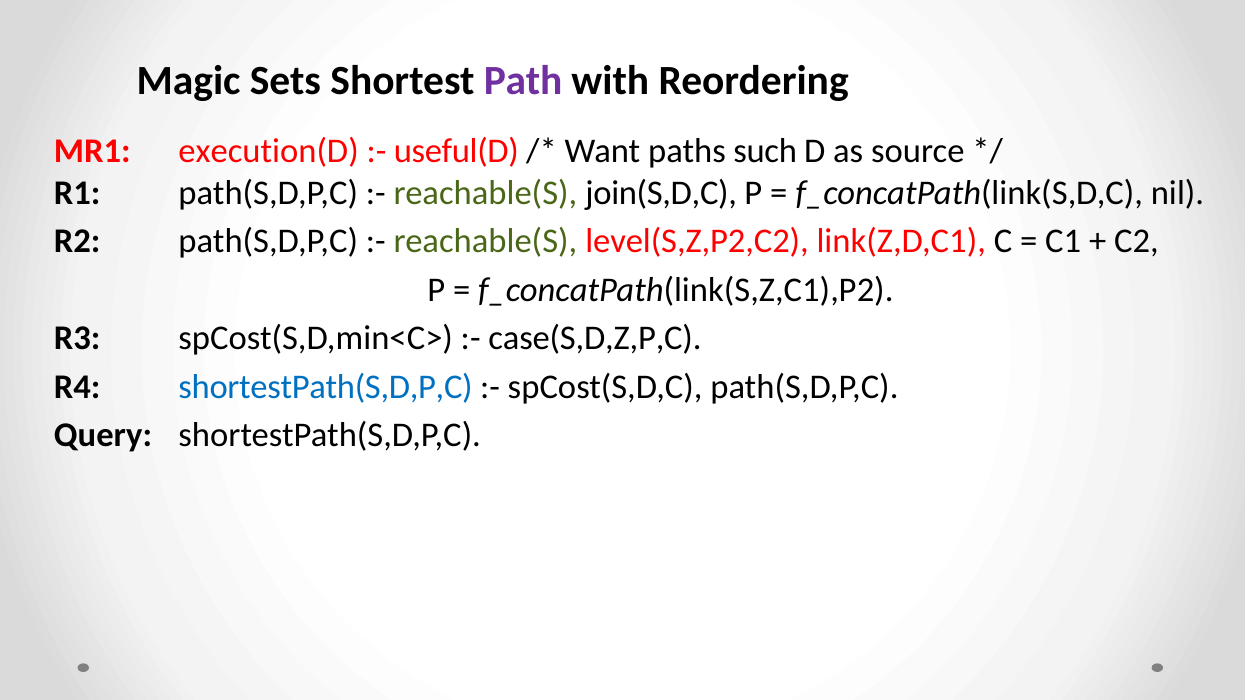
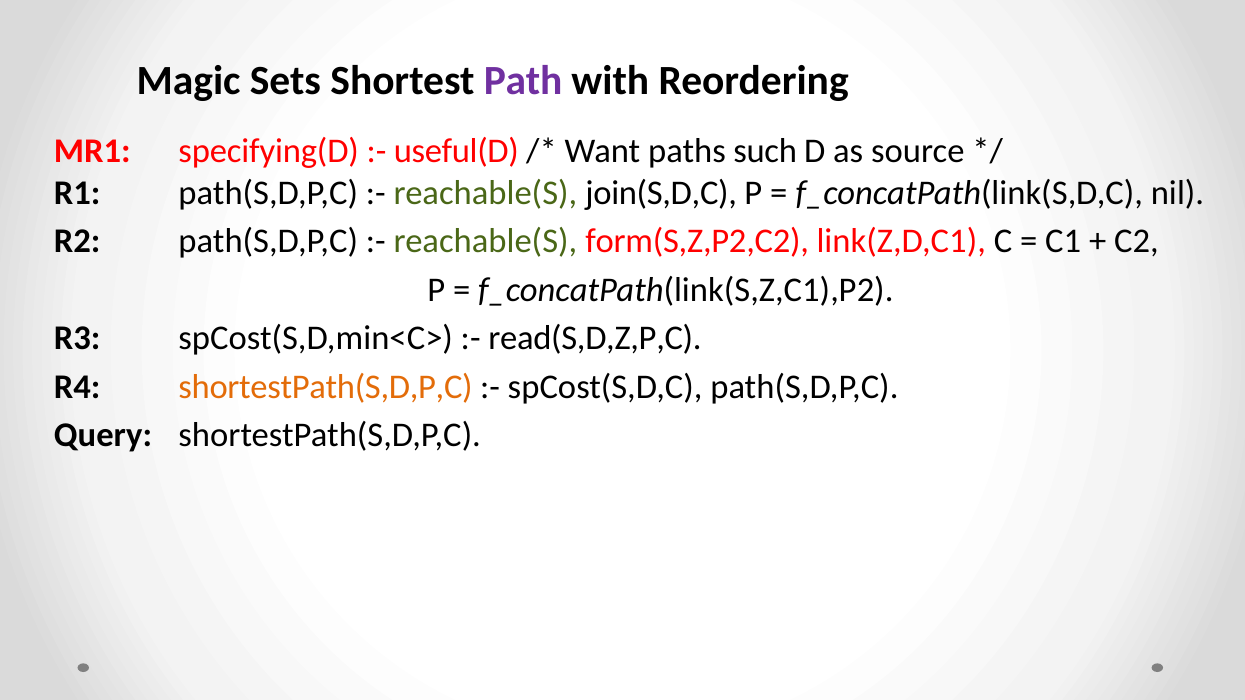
execution(D: execution(D -> specifying(D
level(S,Z,P2,C2: level(S,Z,P2,C2 -> form(S,Z,P2,C2
case(S,D,Z,P,C: case(S,D,Z,P,C -> read(S,D,Z,P,C
shortestPath(S,D,P,C at (326, 387) colour: blue -> orange
